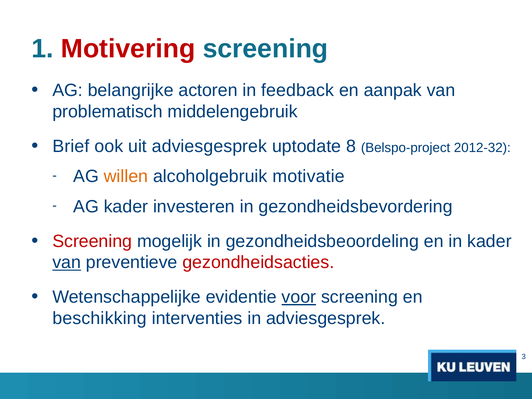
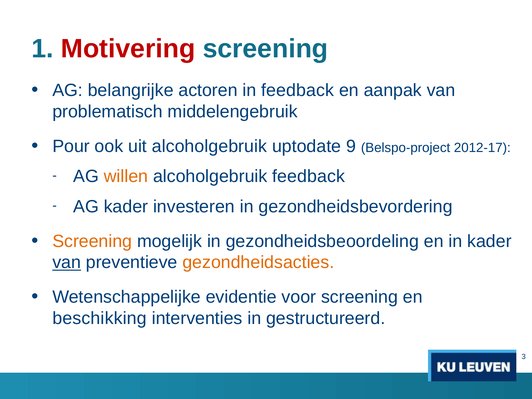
Brief: Brief -> Pour
uit adviesgesprek: adviesgesprek -> alcoholgebruik
8: 8 -> 9
2012-32: 2012-32 -> 2012-17
alcoholgebruik motivatie: motivatie -> feedback
Screening at (92, 241) colour: red -> orange
gezondheidsacties colour: red -> orange
voor underline: present -> none
in adviesgesprek: adviesgesprek -> gestructureerd
